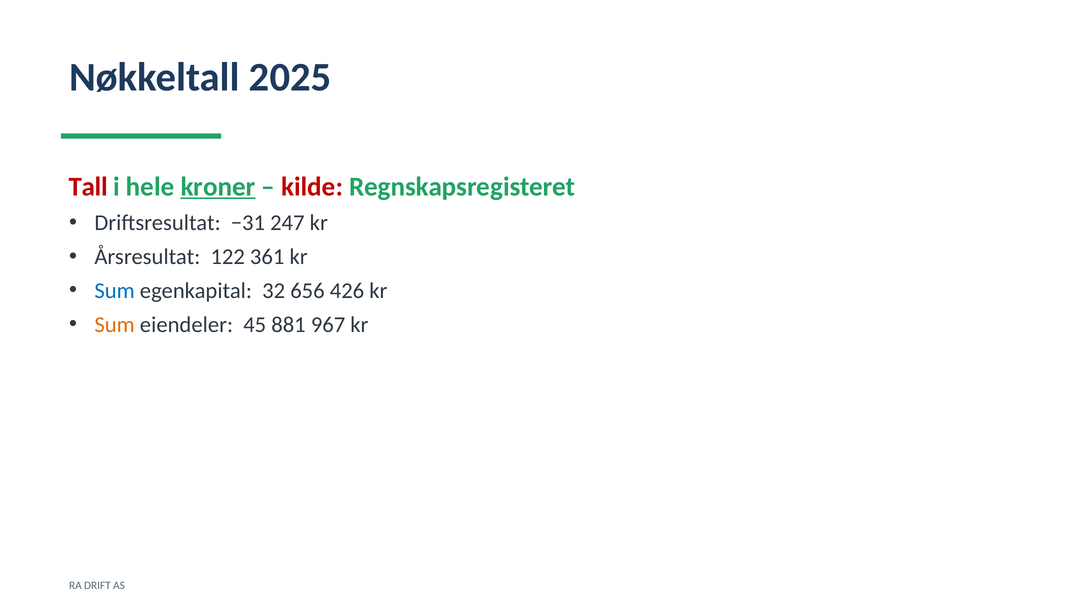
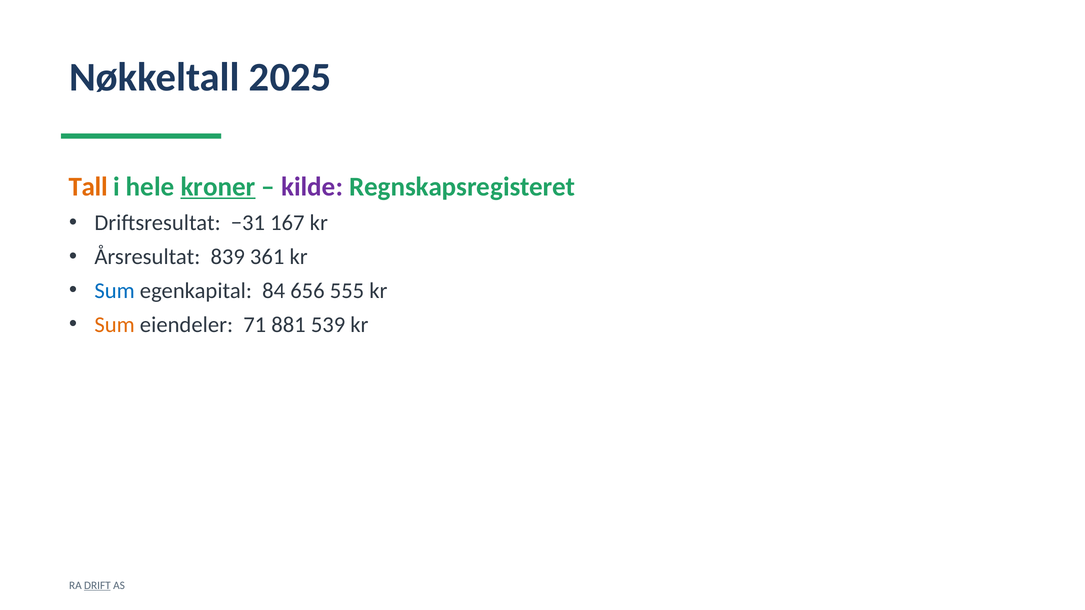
Tall colour: red -> orange
kilde colour: red -> purple
247: 247 -> 167
122: 122 -> 839
32: 32 -> 84
426: 426 -> 555
45: 45 -> 71
967: 967 -> 539
DRIFT underline: none -> present
